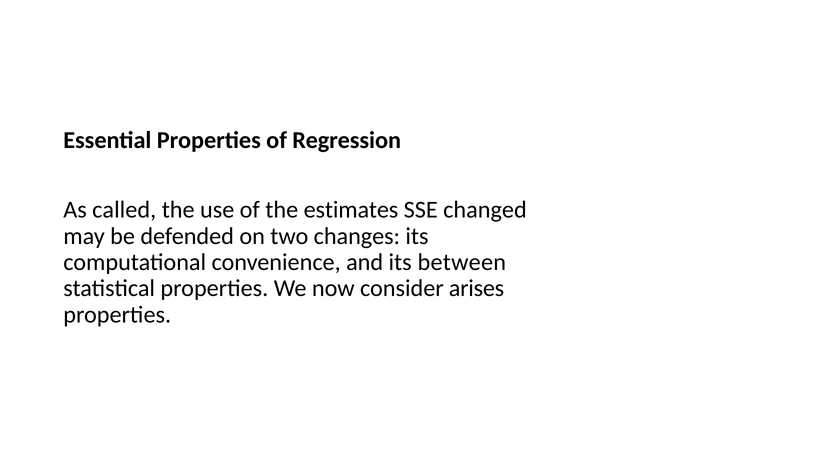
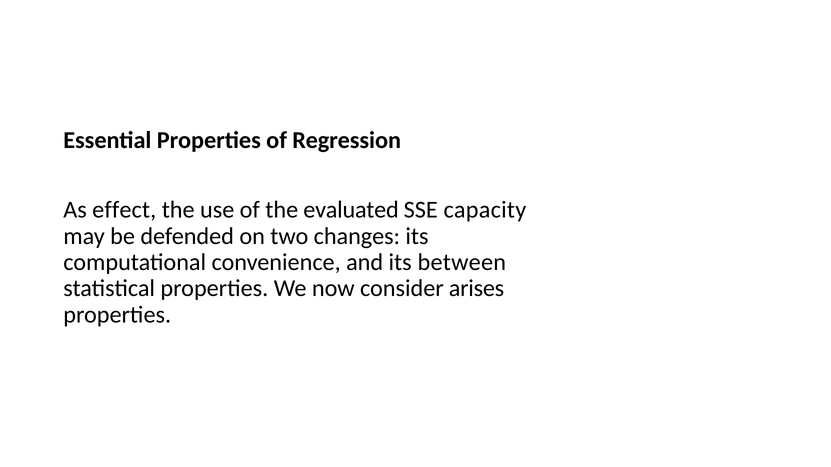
called: called -> effect
estimates: estimates -> evaluated
changed: changed -> capacity
